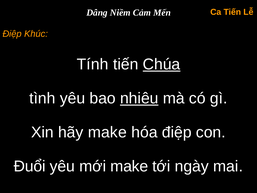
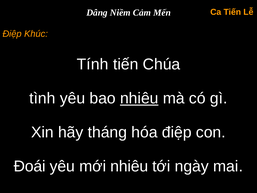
Chúa underline: present -> none
hãy make: make -> tháng
Đuổi: Đuổi -> Đoái
mới make: make -> nhiêu
